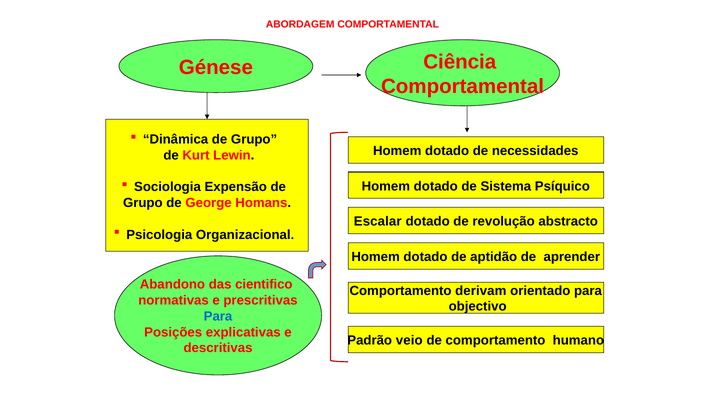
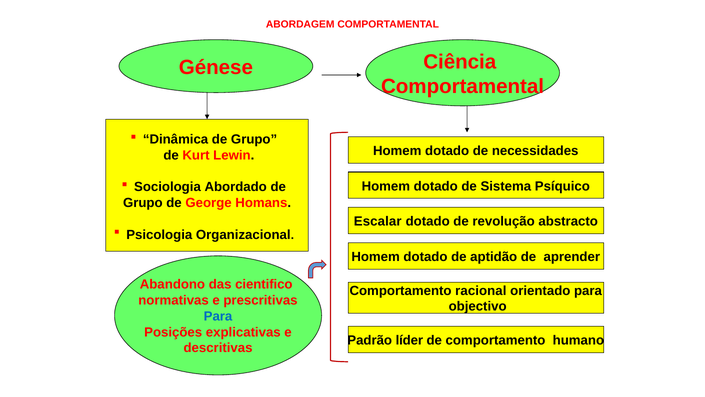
Expensão: Expensão -> Abordado
derivam: derivam -> racional
veio: veio -> líder
